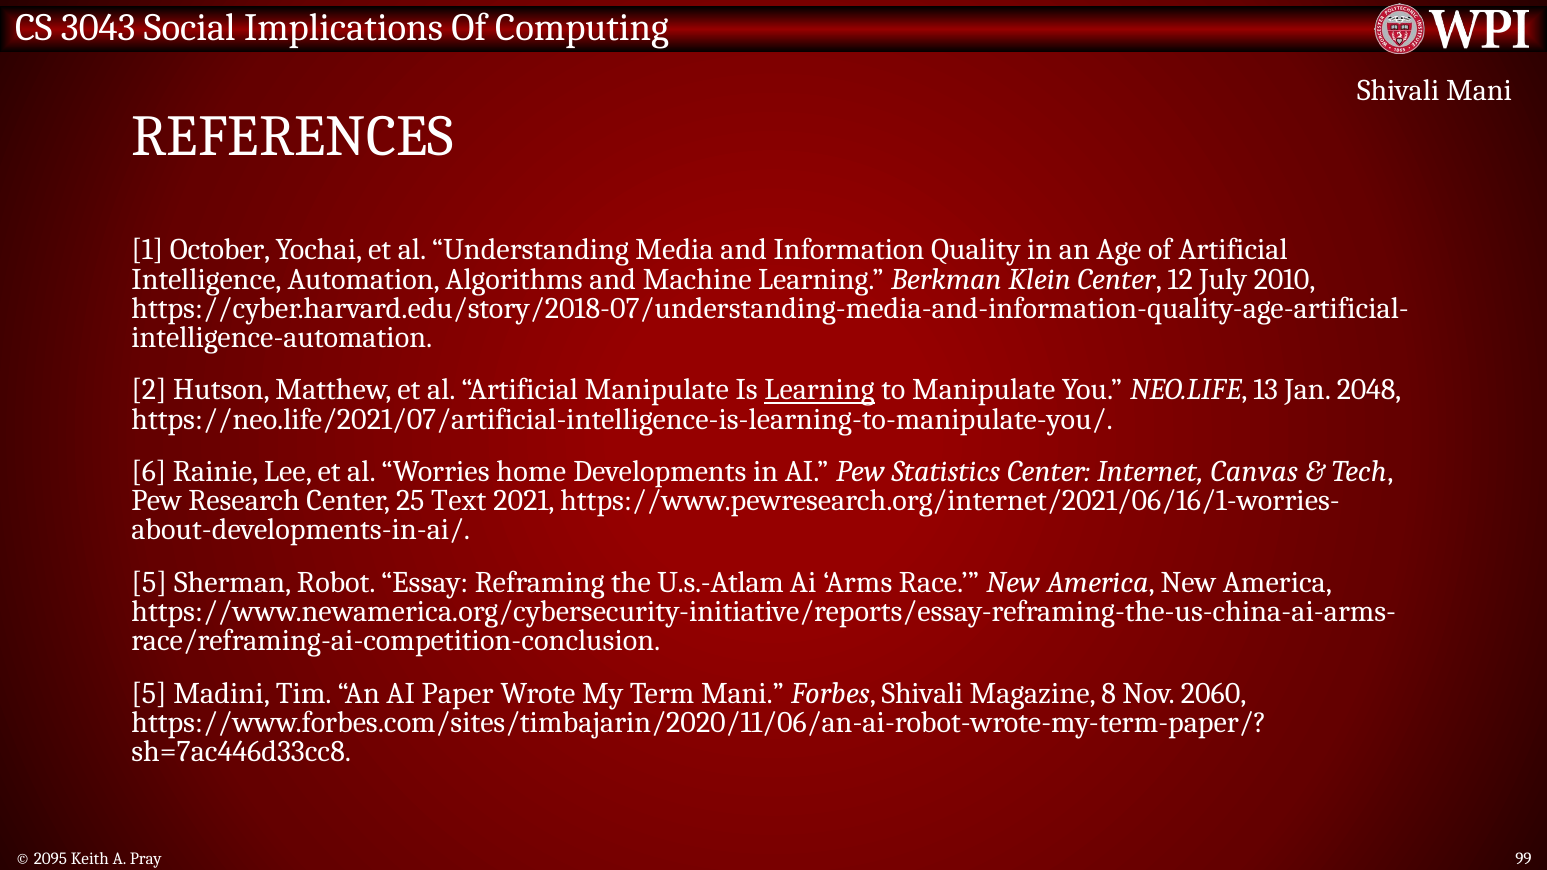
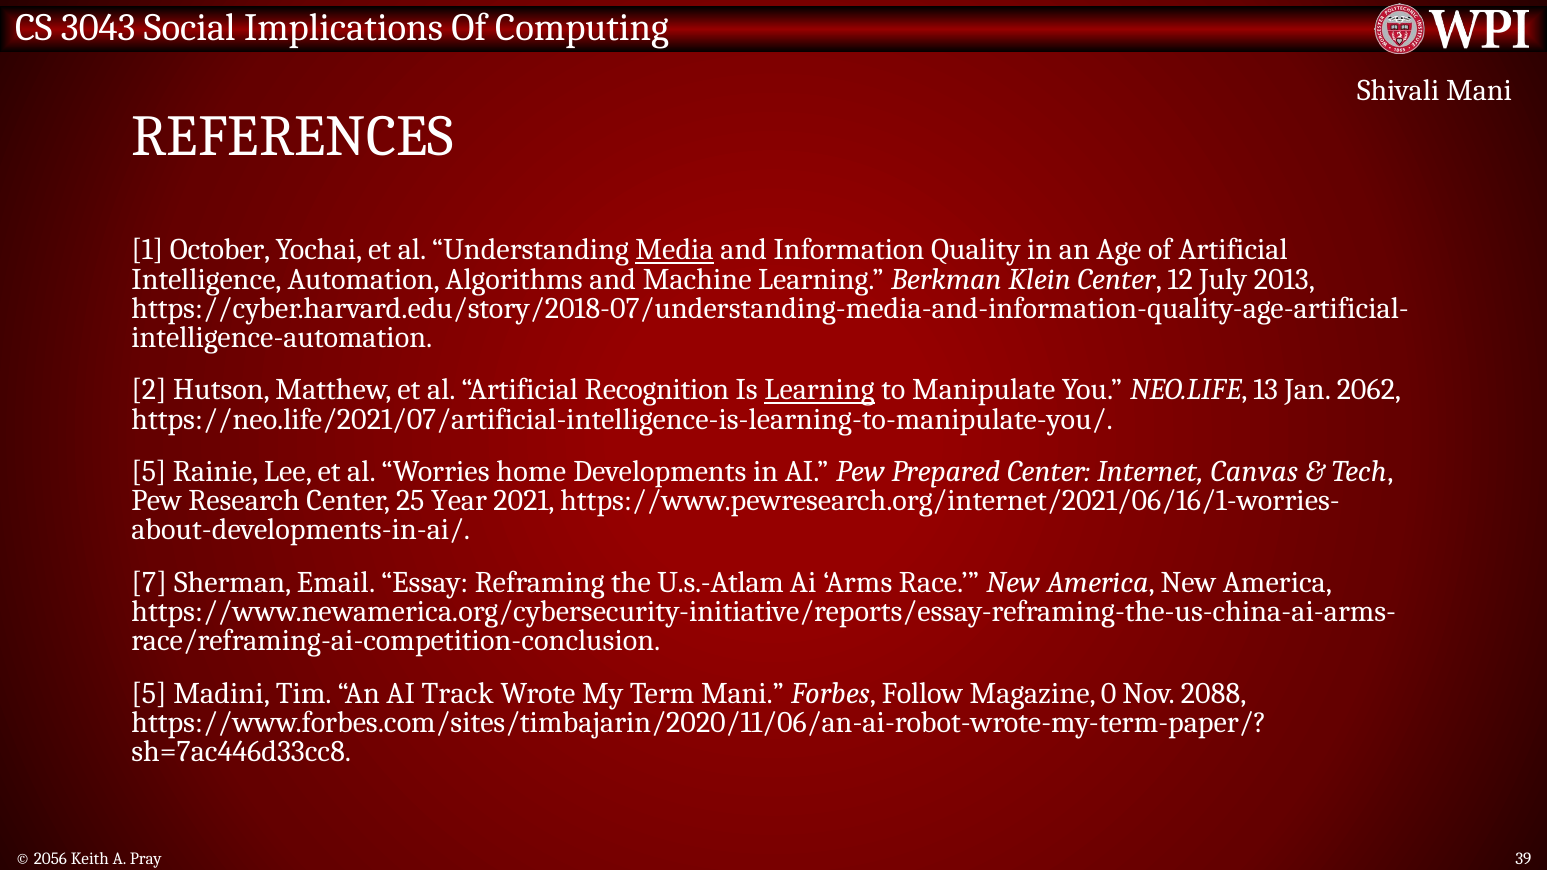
Media underline: none -> present
2010: 2010 -> 2013
Artificial Manipulate: Manipulate -> Recognition
2048: 2048 -> 2062
6 at (149, 472): 6 -> 5
Statistics: Statistics -> Prepared
Text: Text -> Year
5 at (149, 583): 5 -> 7
Robot: Robot -> Email
Paper: Paper -> Track
Forbes Shivali: Shivali -> Follow
8: 8 -> 0
2060: 2060 -> 2088
2095: 2095 -> 2056
99: 99 -> 39
